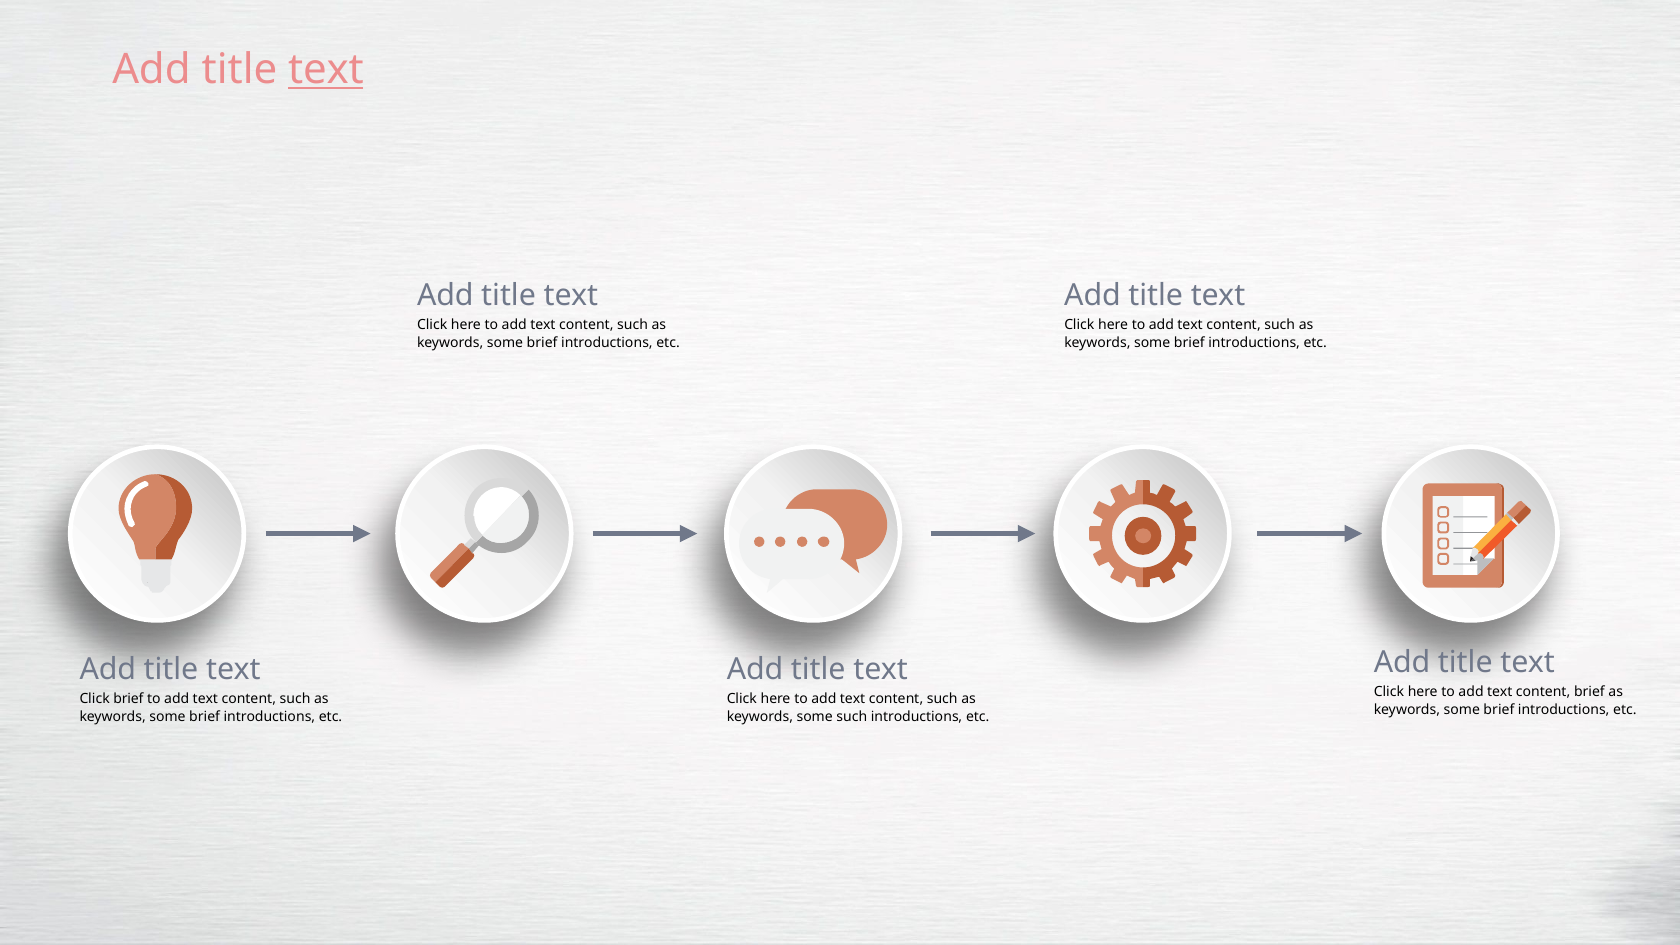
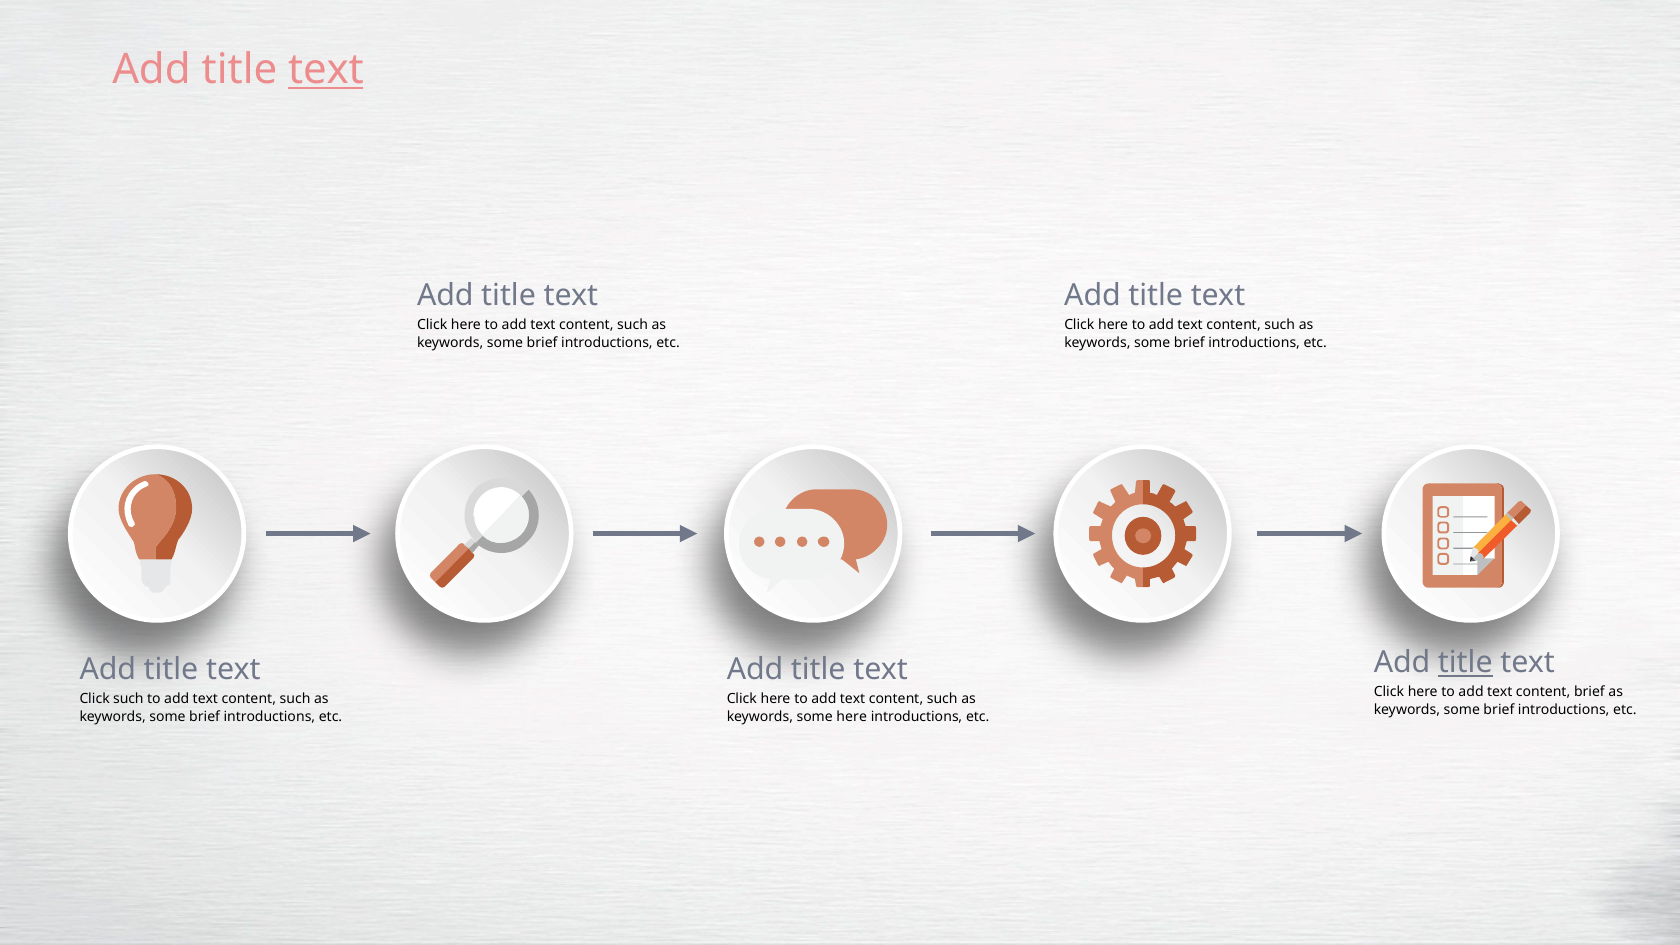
title at (1465, 663) underline: none -> present
Click brief: brief -> such
some such: such -> here
